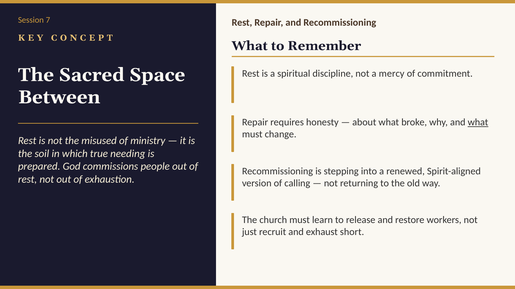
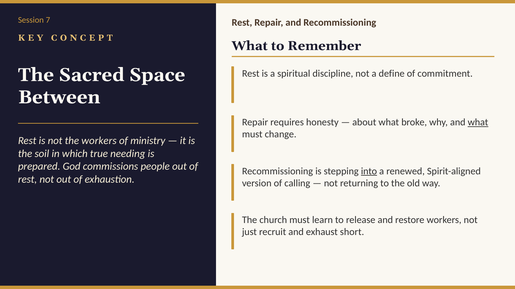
mercy: mercy -> define
the misused: misused -> workers
into underline: none -> present
